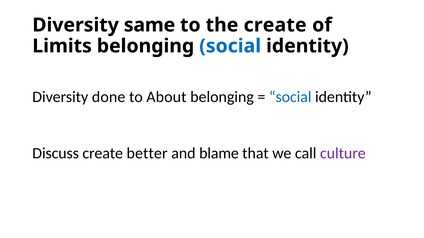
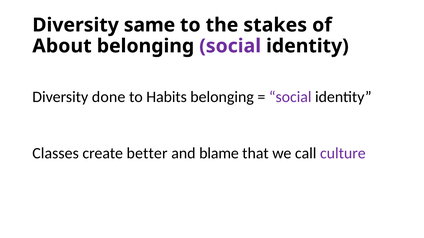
the create: create -> stakes
Limits: Limits -> About
social at (230, 46) colour: blue -> purple
About: About -> Habits
social at (290, 97) colour: blue -> purple
Discuss: Discuss -> Classes
